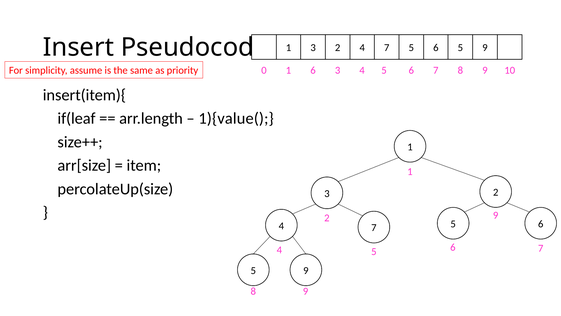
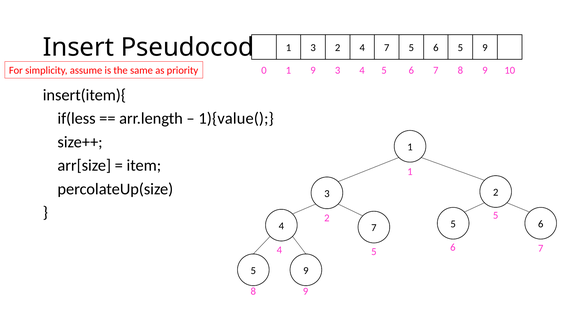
1 6: 6 -> 9
if(leaf: if(leaf -> if(less
2 9: 9 -> 5
